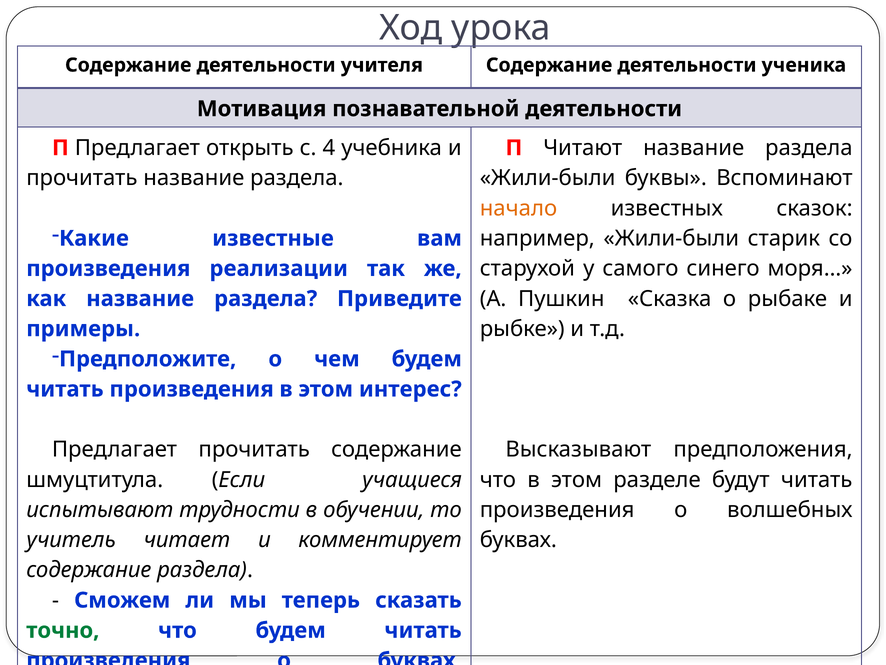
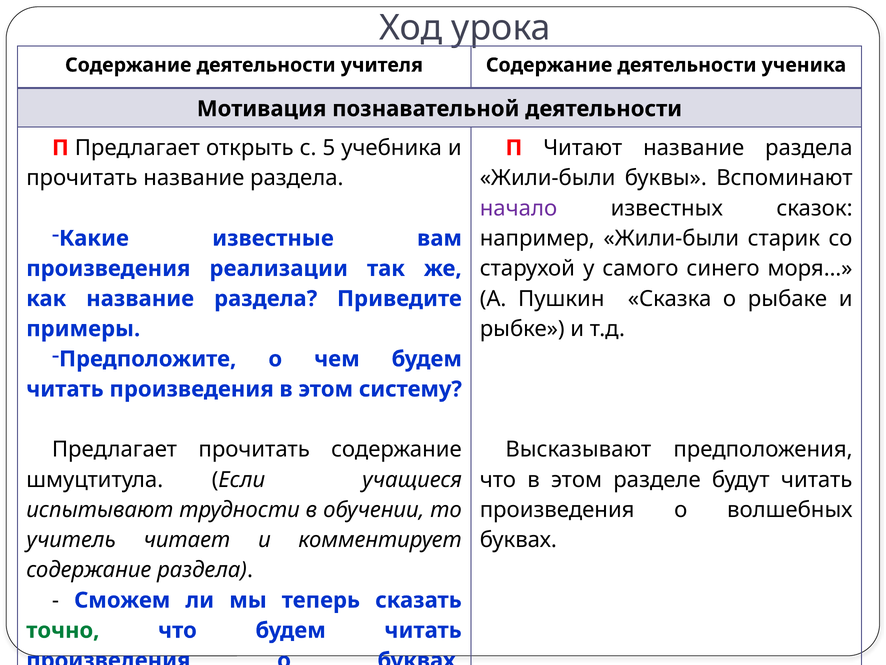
4: 4 -> 5
начало colour: orange -> purple
интерес: интерес -> систему
